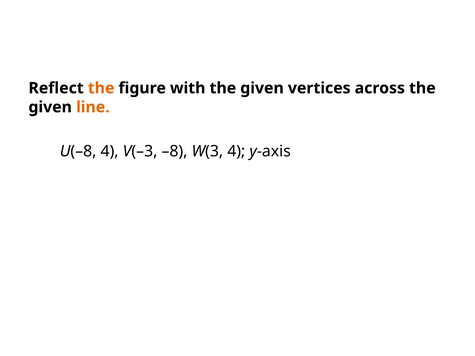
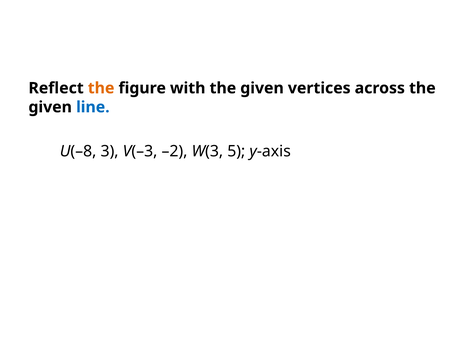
line colour: orange -> blue
U(–8 4: 4 -> 3
–8: –8 -> –2
W(3 4: 4 -> 5
